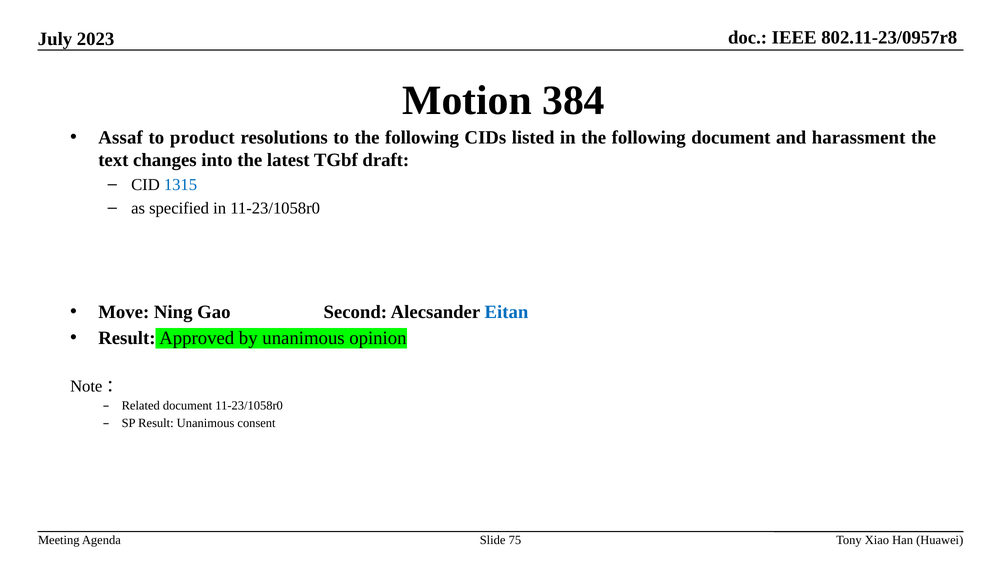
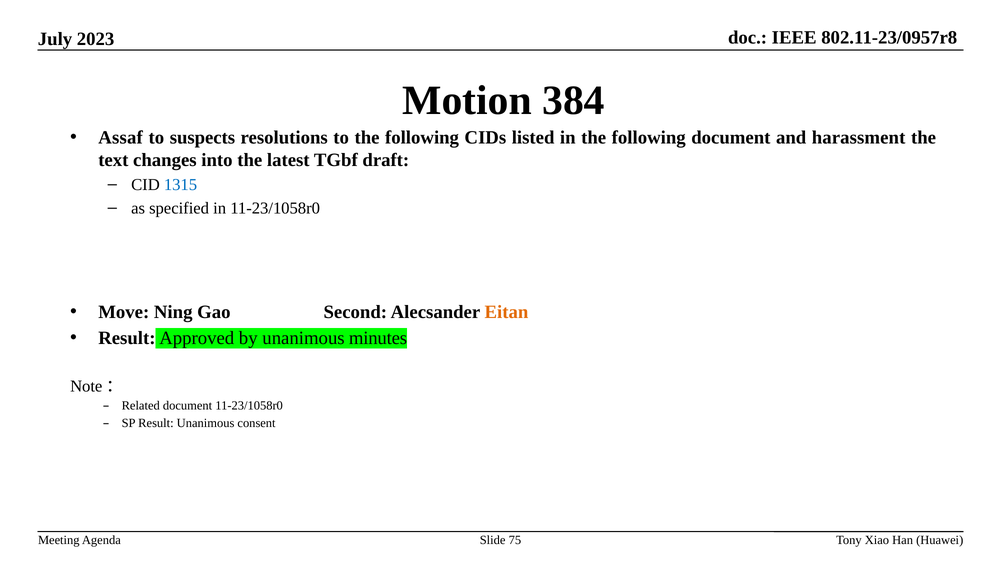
product: product -> suspects
Eitan colour: blue -> orange
opinion: opinion -> minutes
